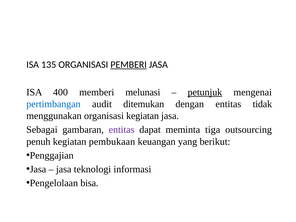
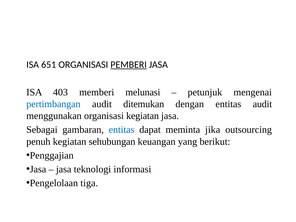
135: 135 -> 651
400: 400 -> 403
petunjuk underline: present -> none
entitas tidak: tidak -> audit
entitas at (122, 130) colour: purple -> blue
tiga: tiga -> jika
pembukaan: pembukaan -> sehubungan
bisa: bisa -> tiga
